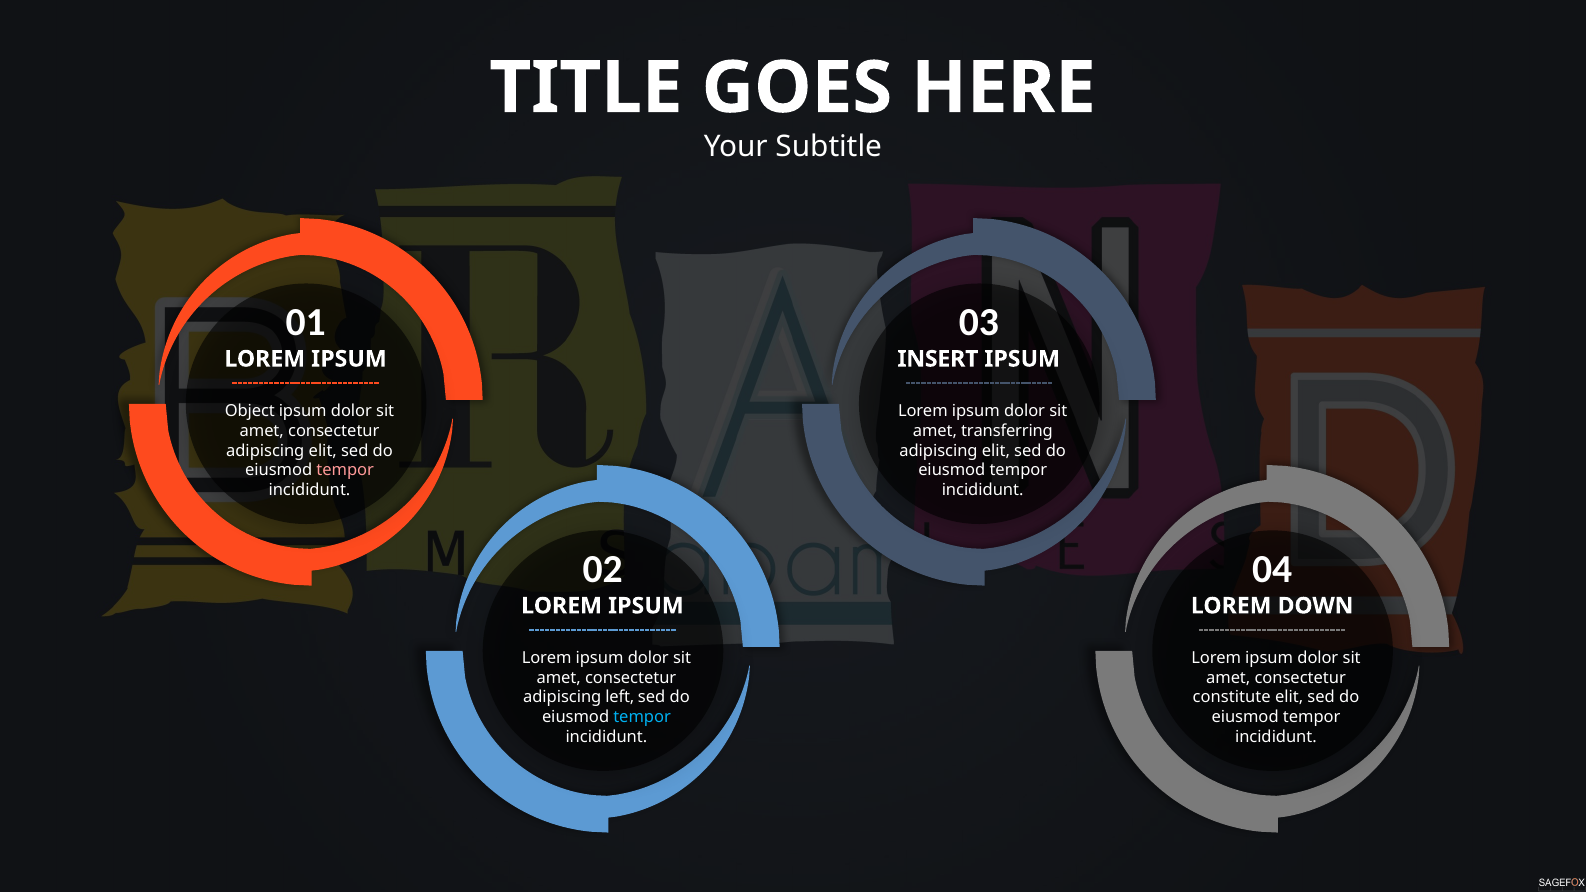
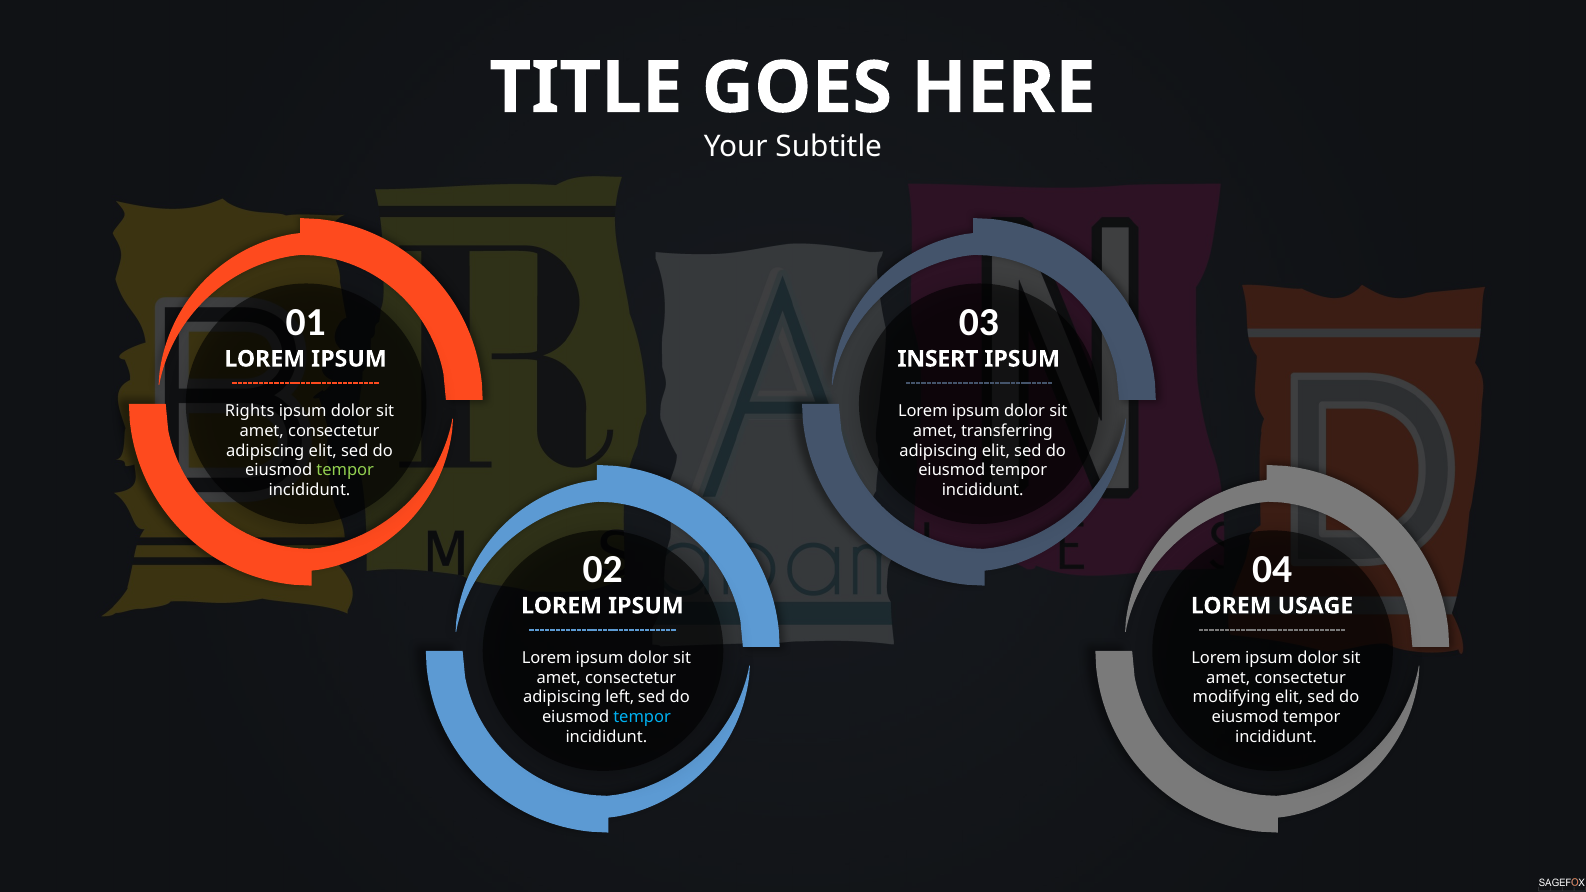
Object: Object -> Rights
tempor at (345, 470) colour: pink -> light green
DOWN: DOWN -> USAGE
constitute: constitute -> modifying
